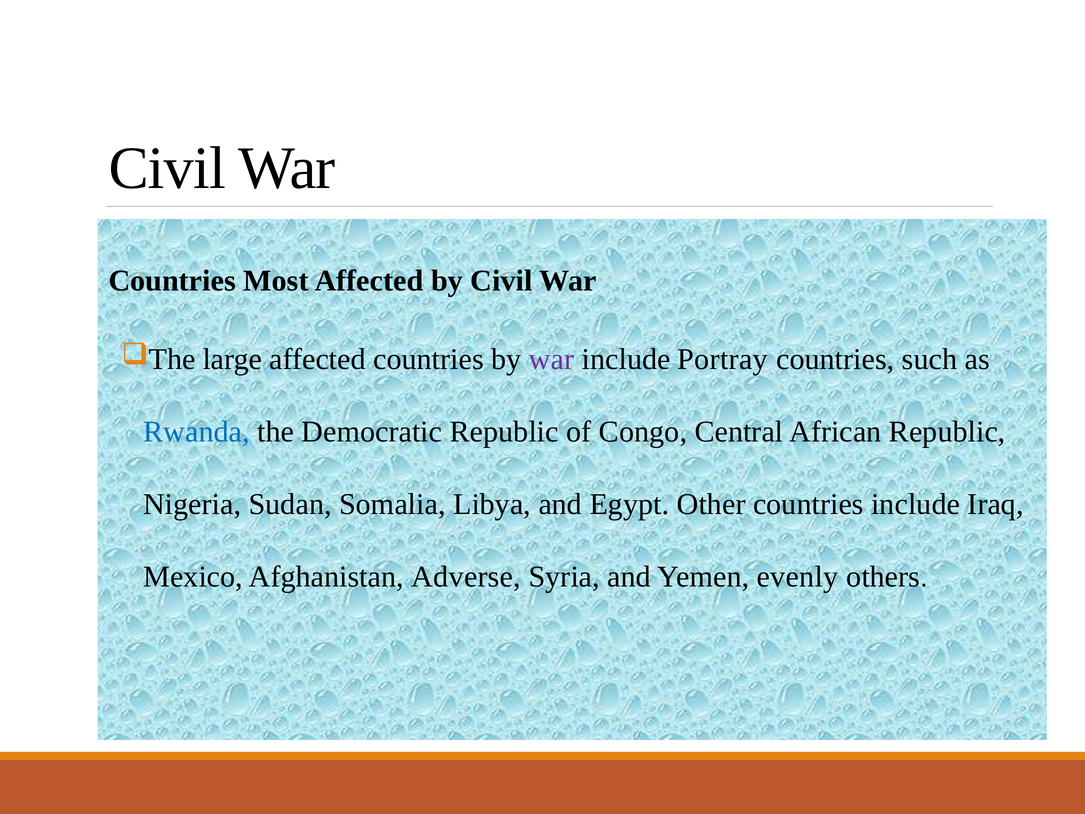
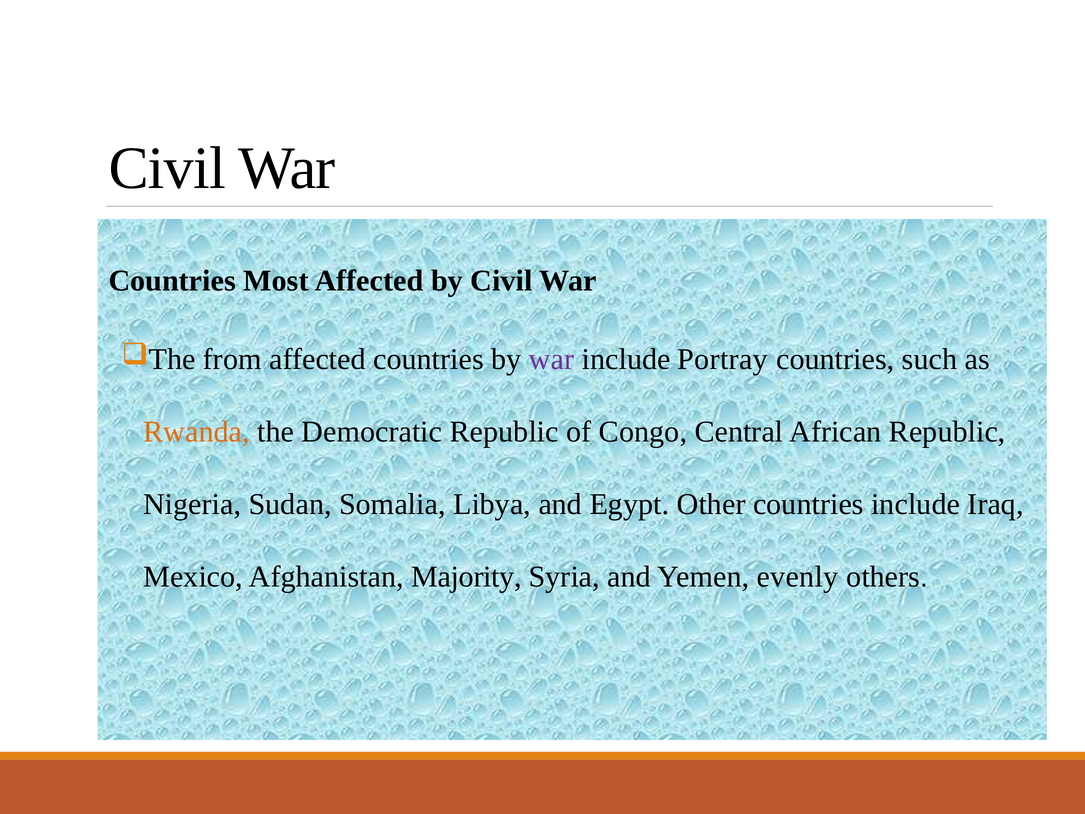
large: large -> from
Rwanda colour: blue -> orange
Adverse: Adverse -> Majority
